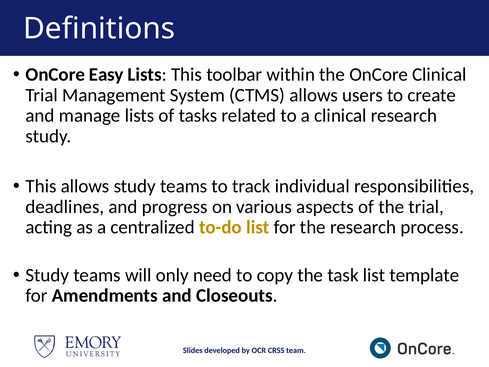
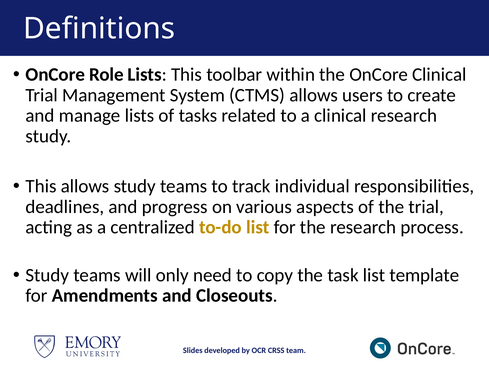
Easy: Easy -> Role
